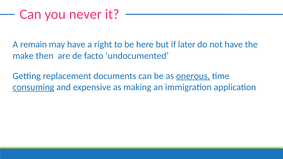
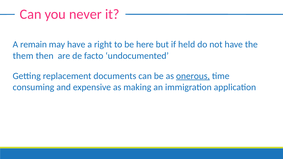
later: later -> held
make: make -> them
consuming underline: present -> none
